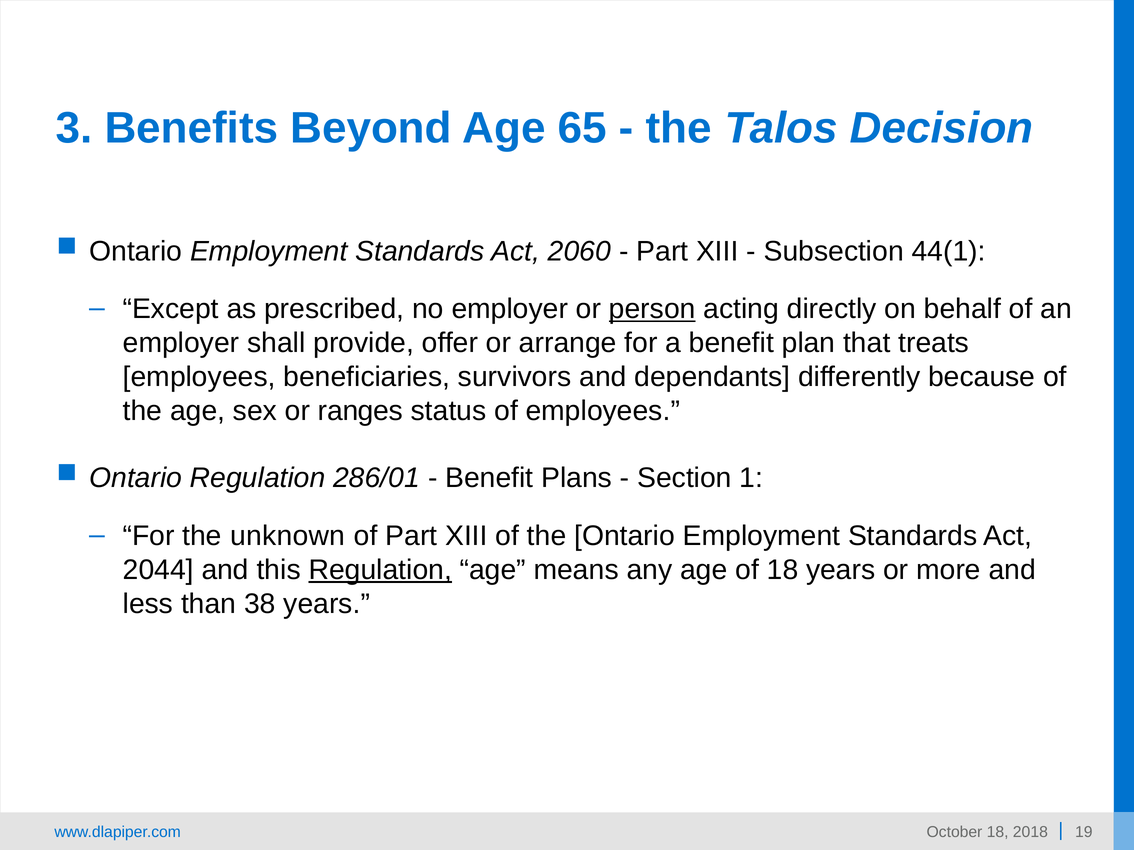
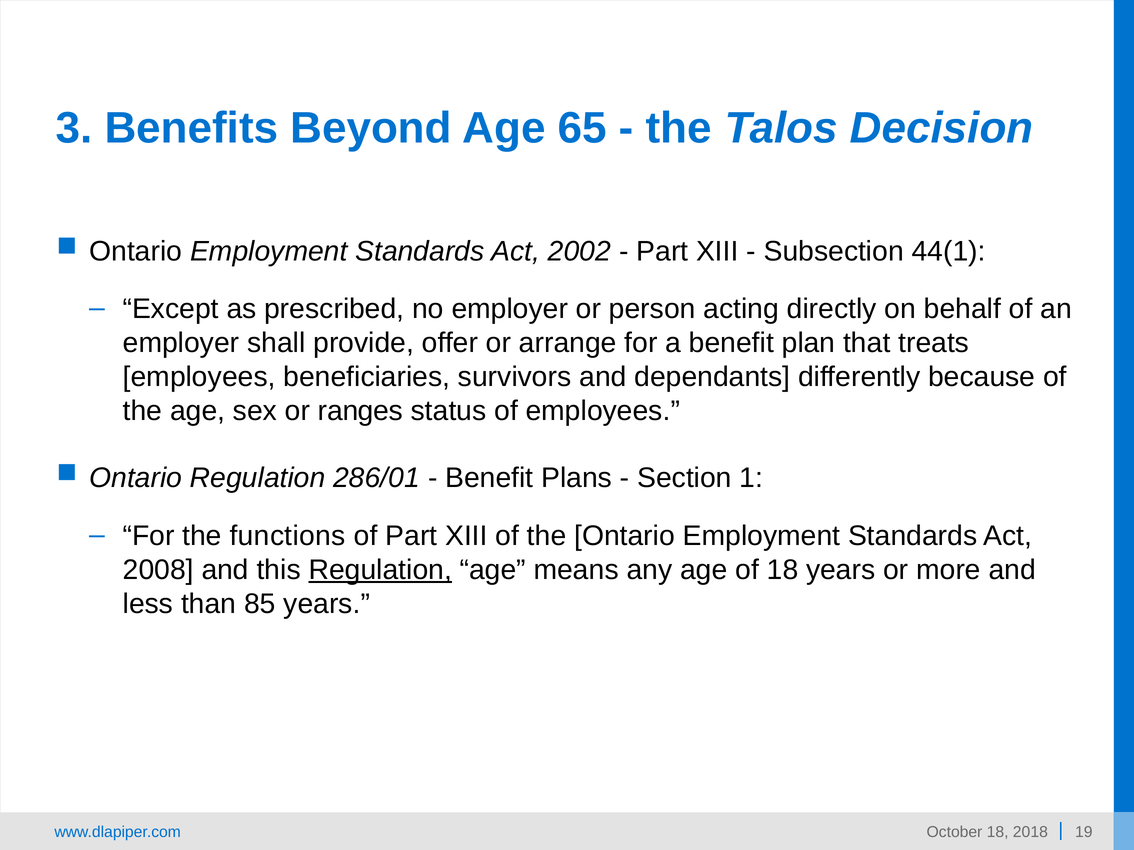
2060: 2060 -> 2002
person underline: present -> none
unknown: unknown -> functions
2044: 2044 -> 2008
38: 38 -> 85
